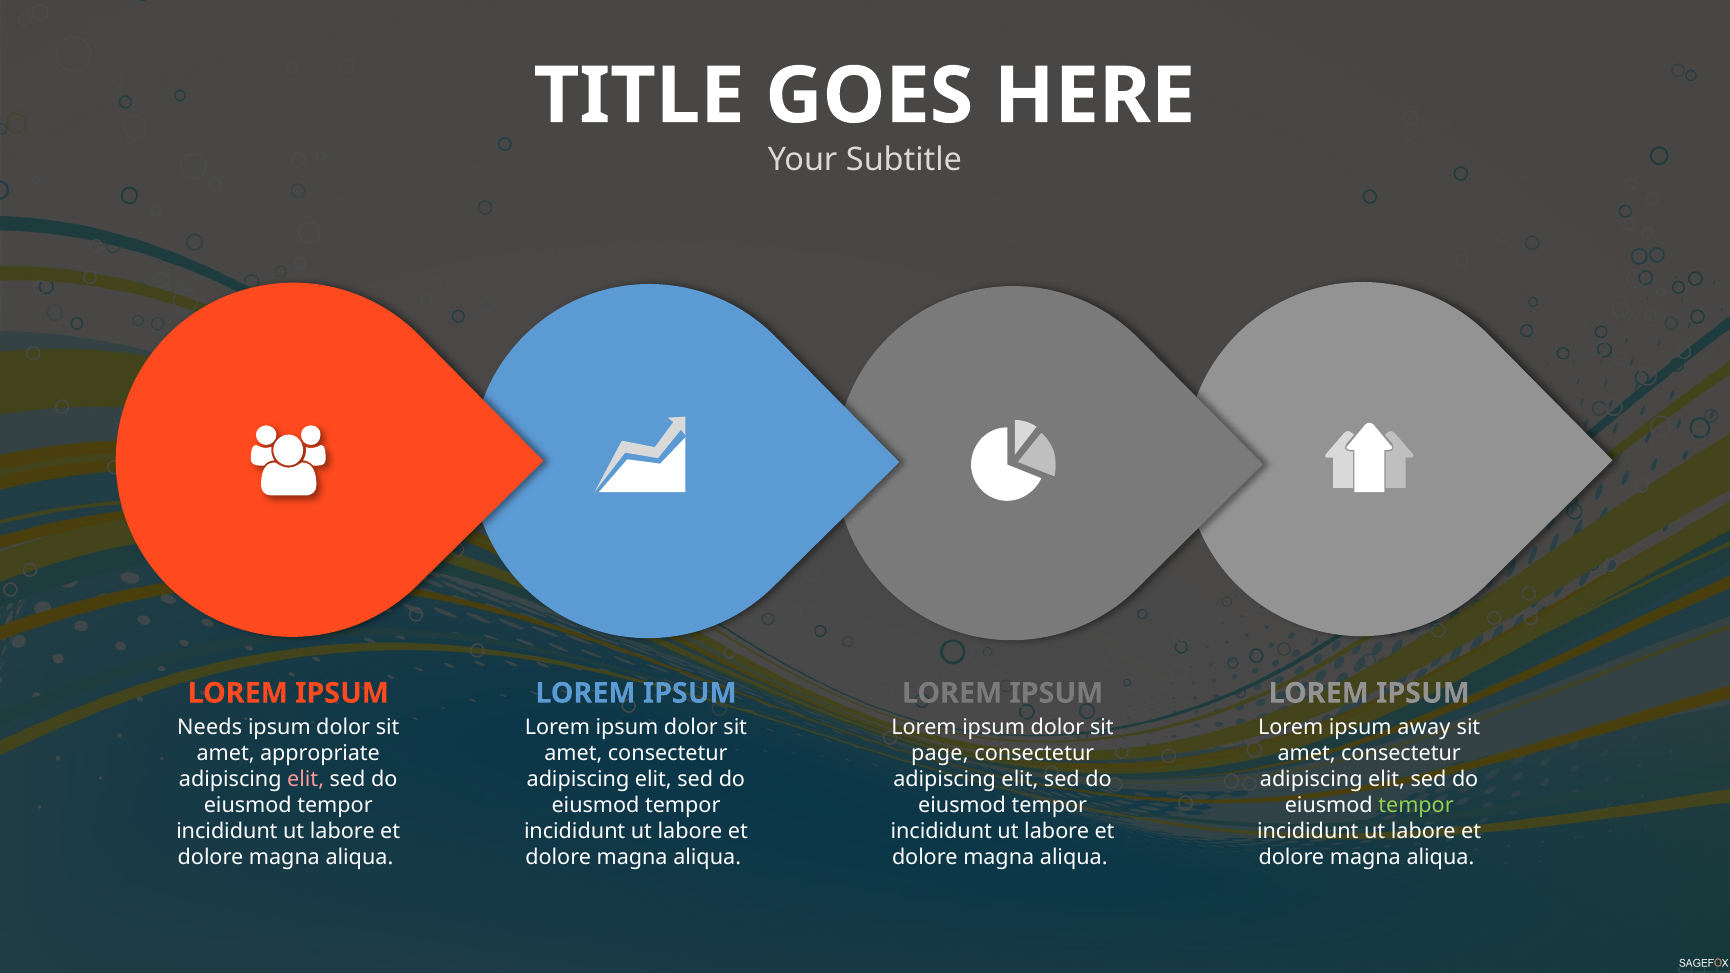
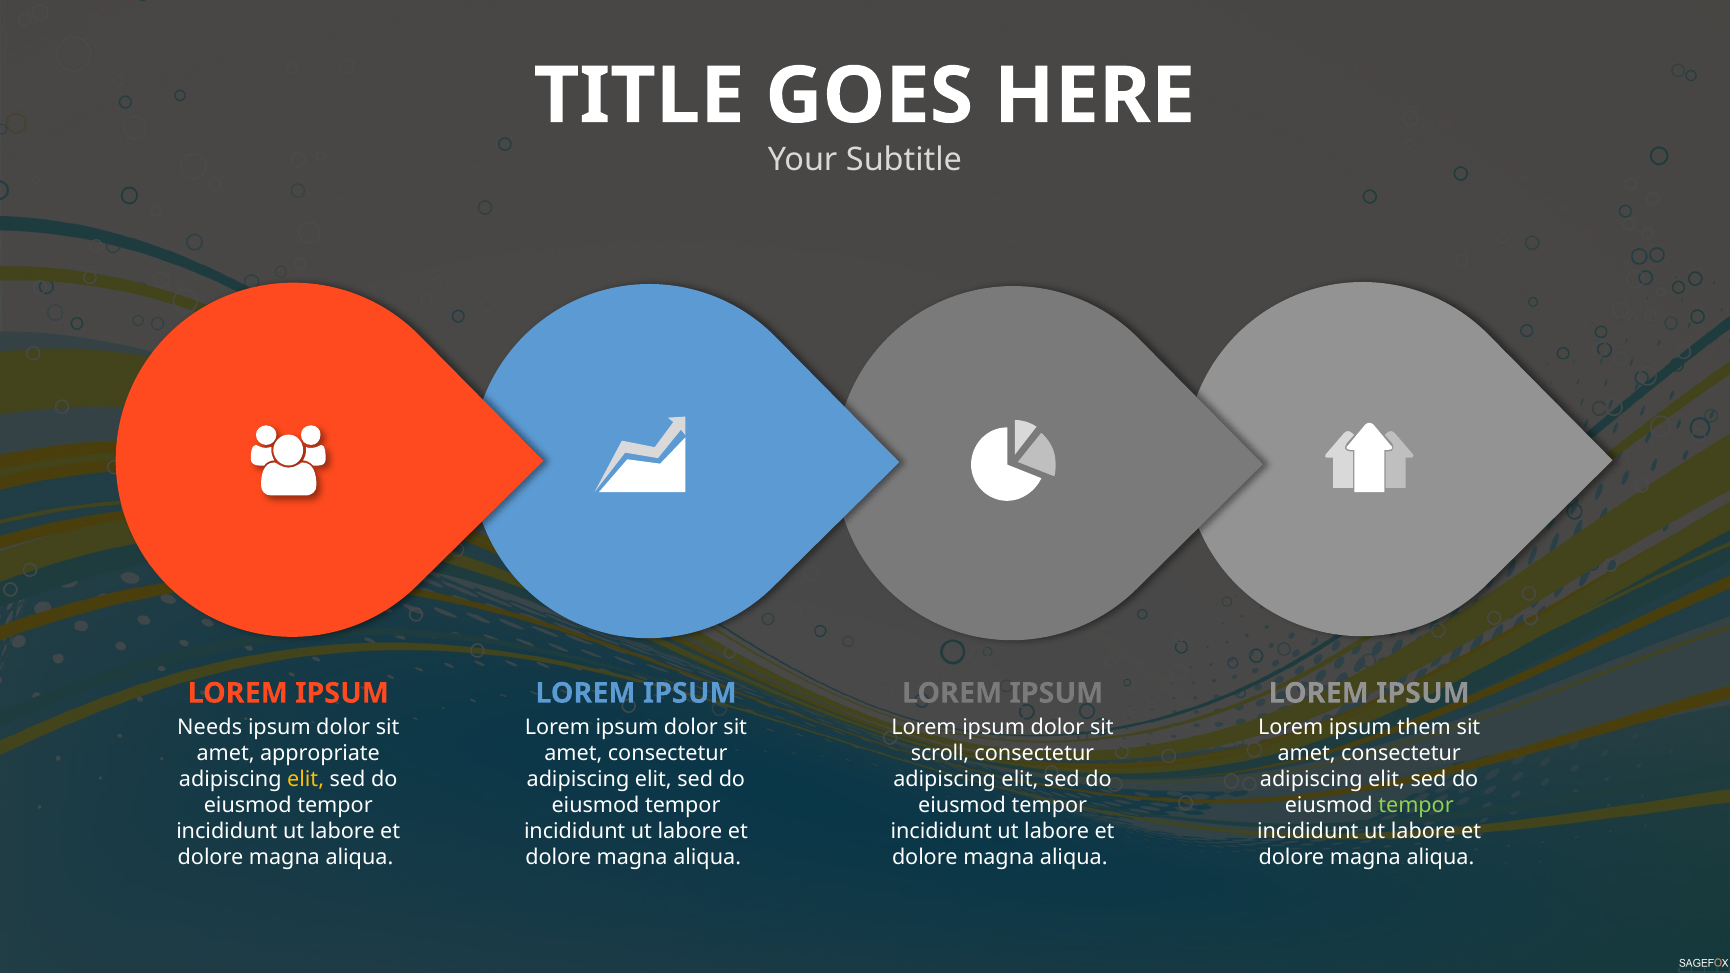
away: away -> them
page: page -> scroll
elit at (306, 779) colour: pink -> yellow
